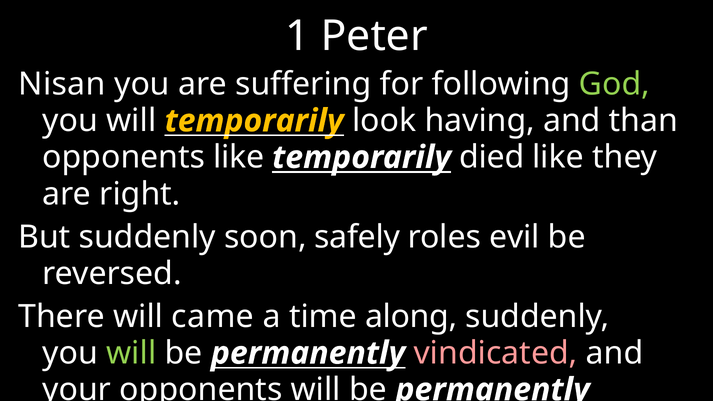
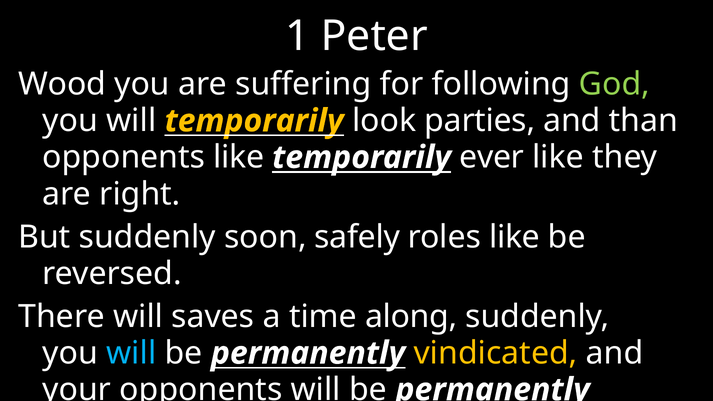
Nisan: Nisan -> Wood
having: having -> parties
died: died -> ever
roles evil: evil -> like
came: came -> saves
will at (131, 353) colour: light green -> light blue
vindicated colour: pink -> yellow
